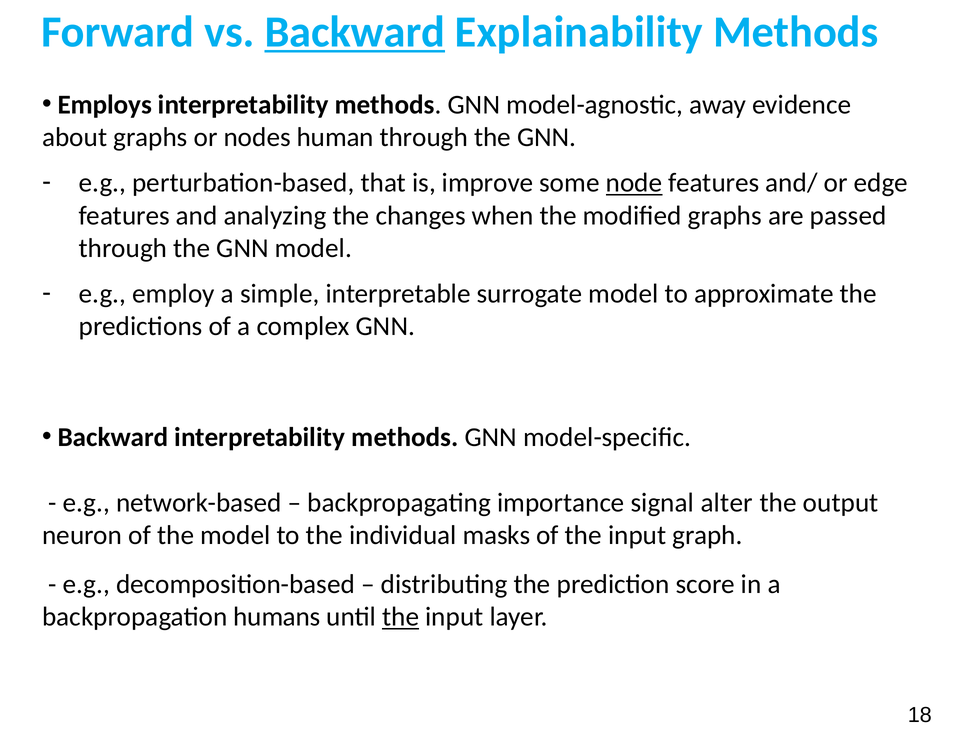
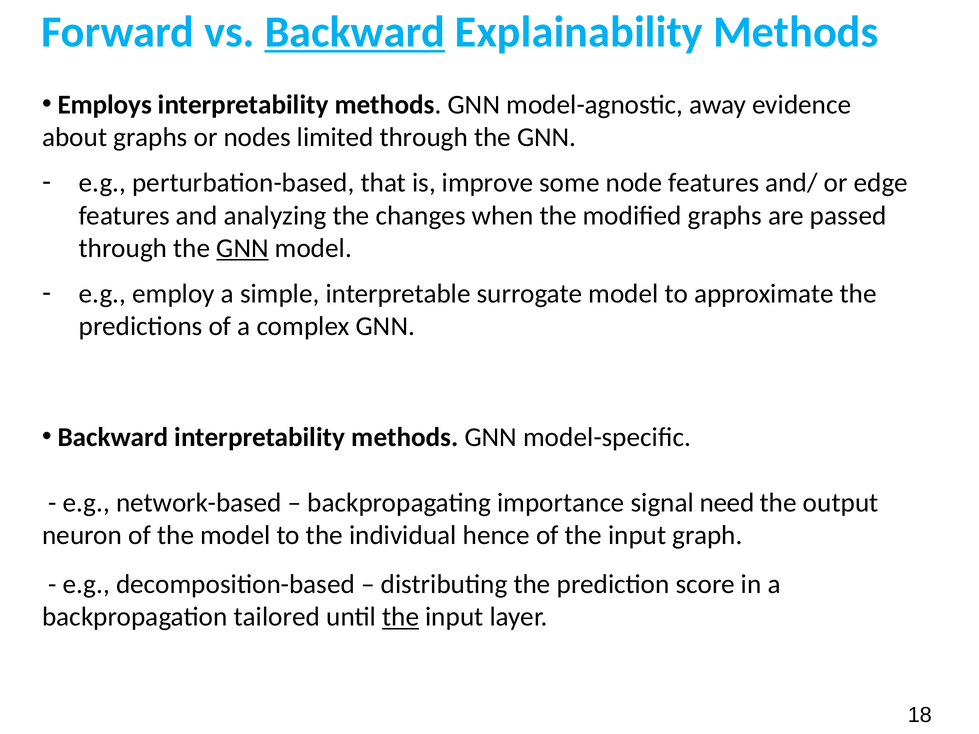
human: human -> limited
node underline: present -> none
GNN at (243, 248) underline: none -> present
alter: alter -> need
masks: masks -> hence
humans: humans -> tailored
